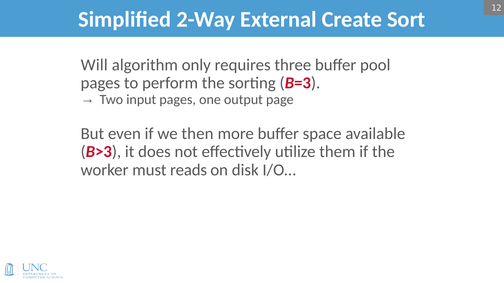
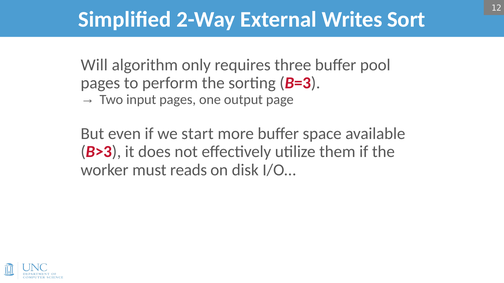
Create: Create -> Writes
then: then -> start
